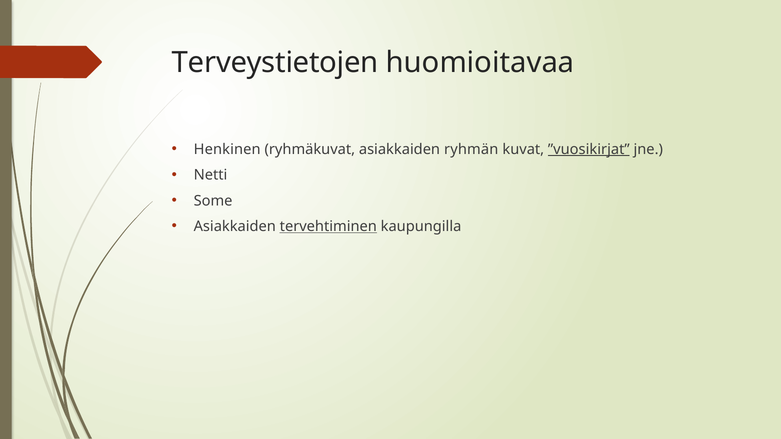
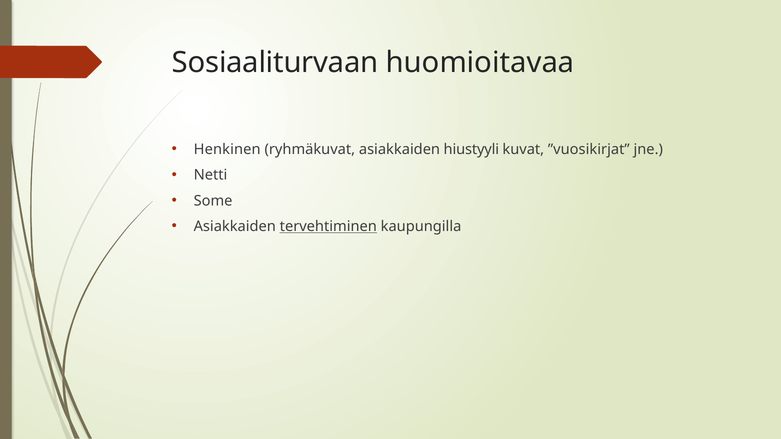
Terveystietojen: Terveystietojen -> Sosiaaliturvaan
ryhmän: ryhmän -> hiustyyli
”vuosikirjat underline: present -> none
